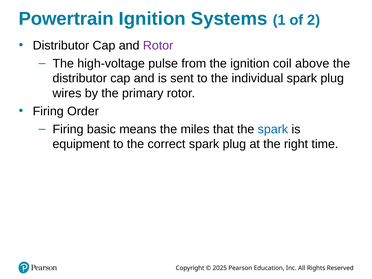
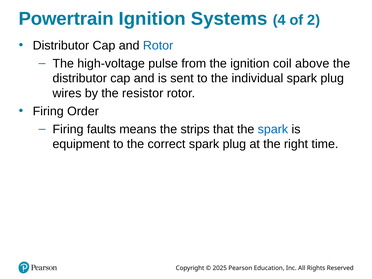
1: 1 -> 4
Rotor at (158, 45) colour: purple -> blue
primary: primary -> resistor
basic: basic -> faults
miles: miles -> strips
